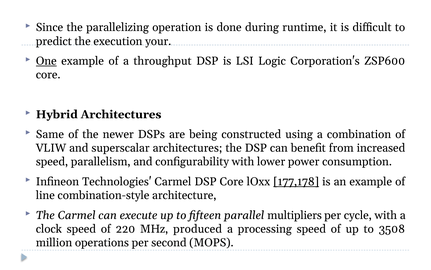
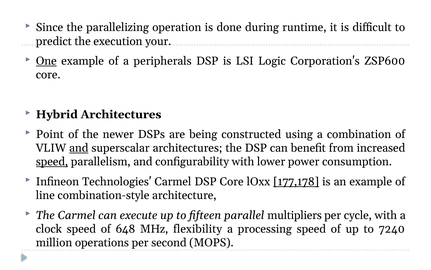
throughput: throughput -> peripherals
Same: Same -> Point
and at (79, 148) underline: none -> present
speed at (52, 161) underline: none -> present
220: 220 -> 648
produced: produced -> flexibility
3508: 3508 -> 7240
